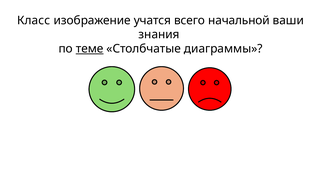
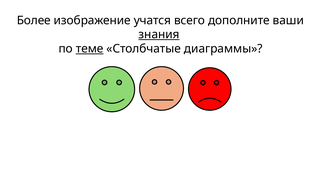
Класс: Класс -> Более
начальной: начальной -> дополните
знания underline: none -> present
